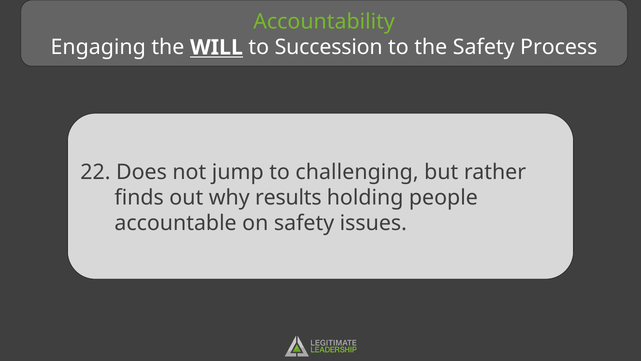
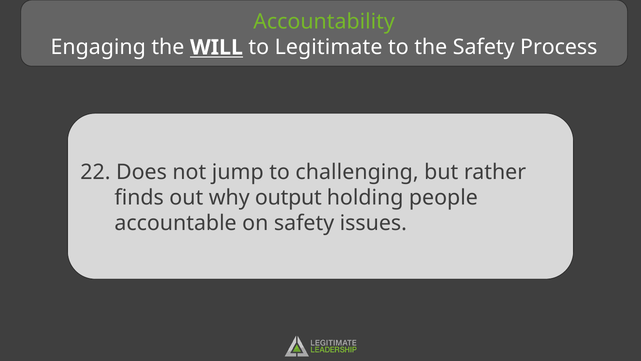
Succession: Succession -> Legitimate
results: results -> output
